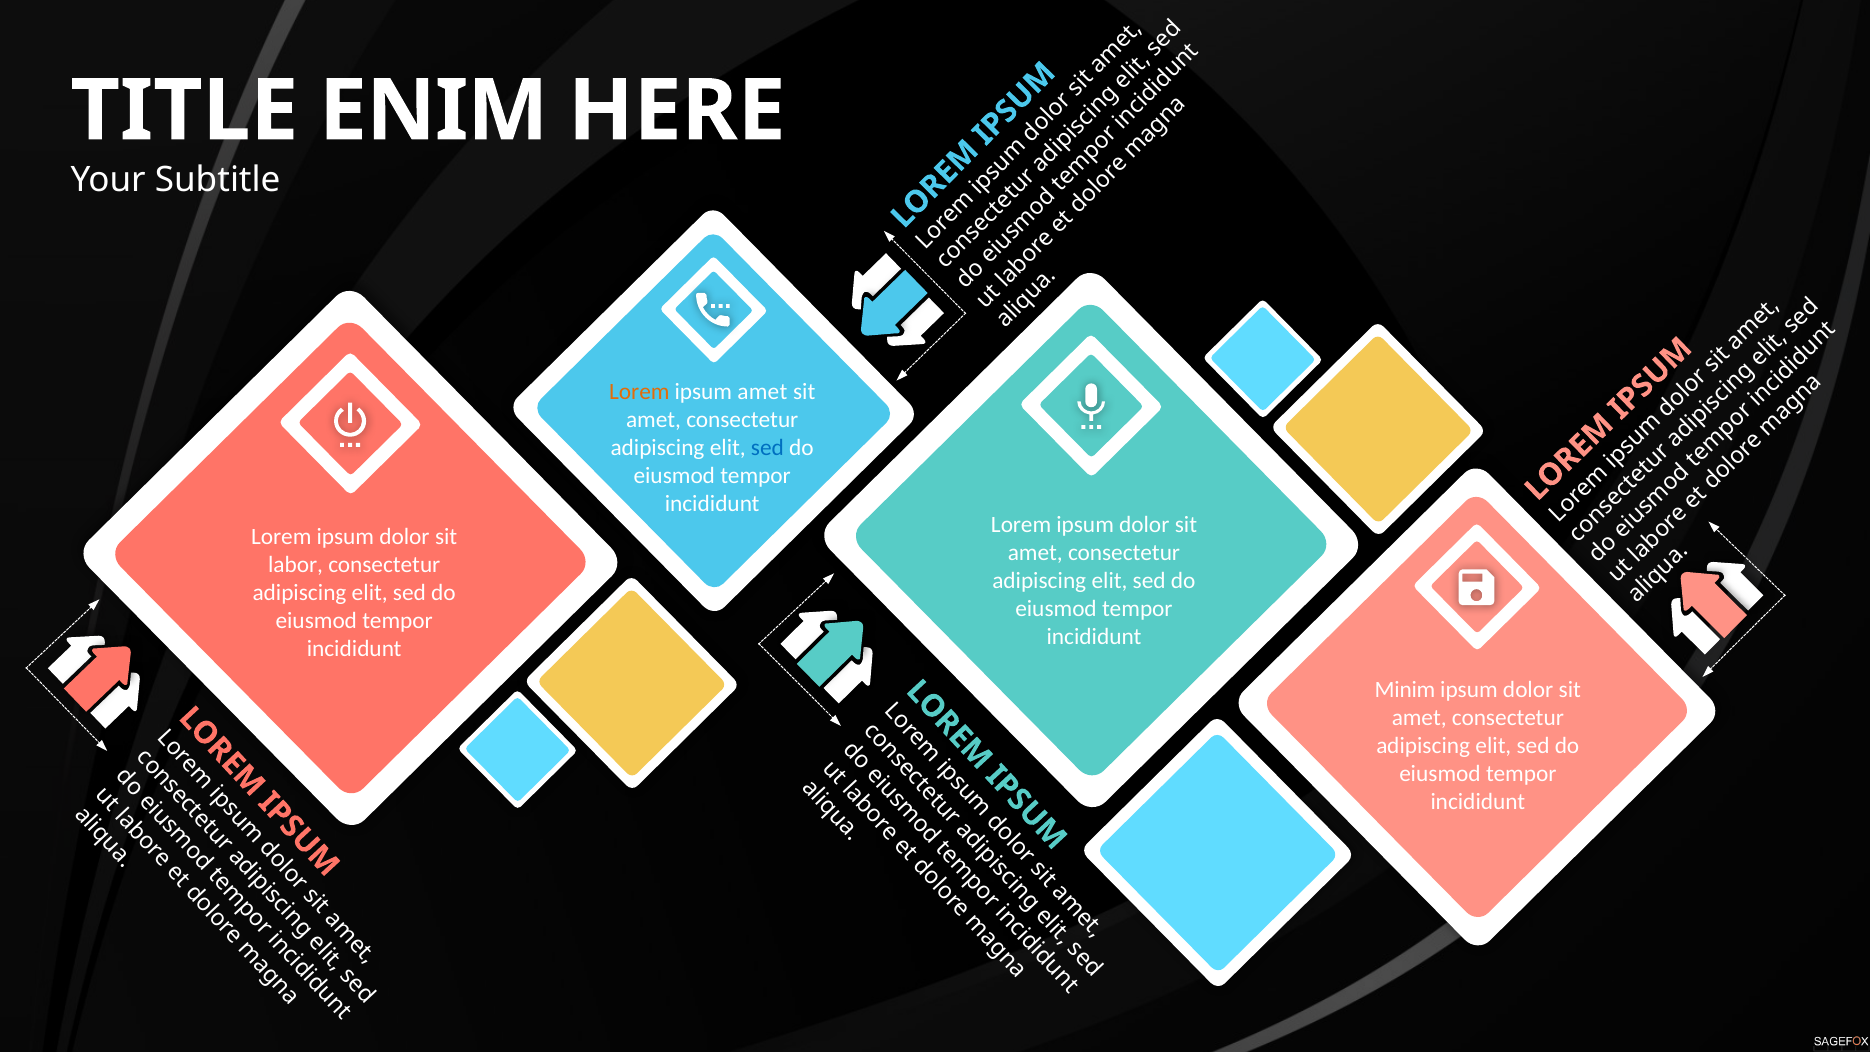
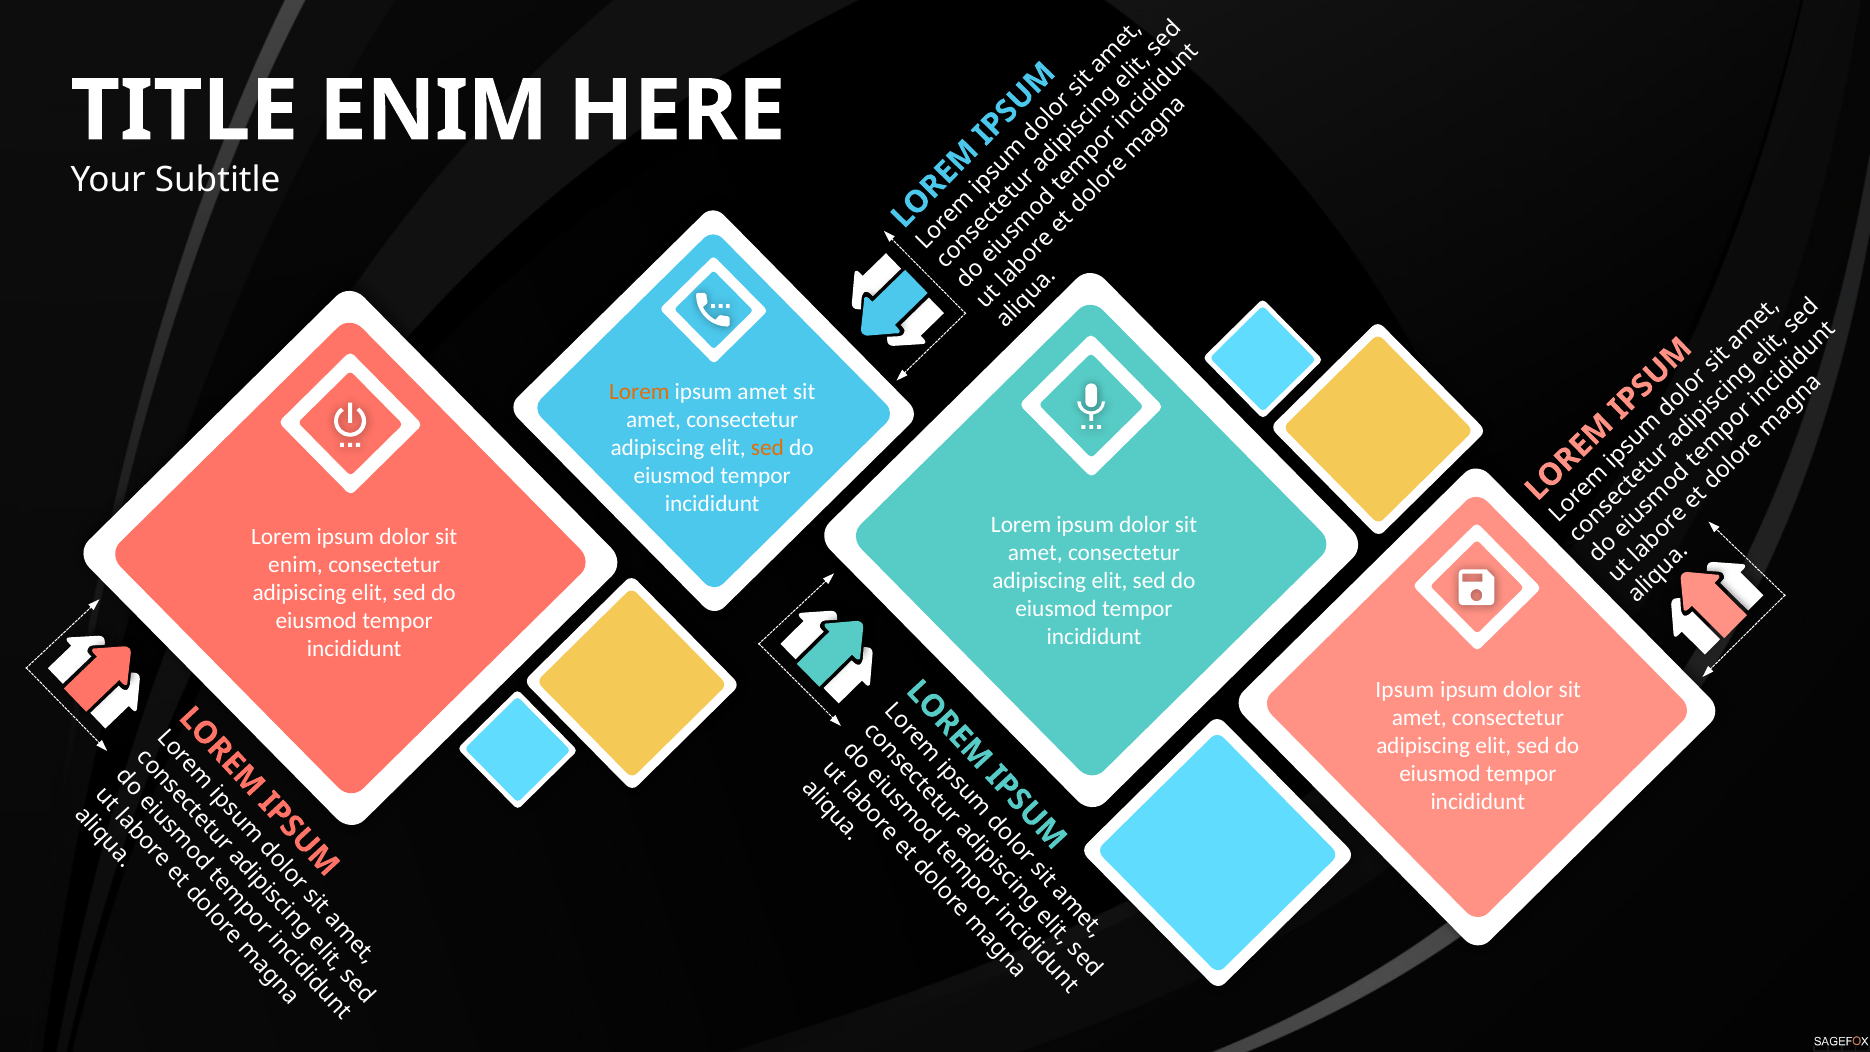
sed at (767, 447) colour: blue -> orange
labor at (296, 565): labor -> enim
Minim at (1405, 690): Minim -> Ipsum
